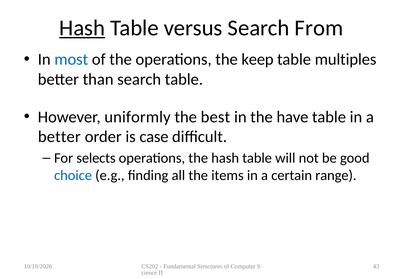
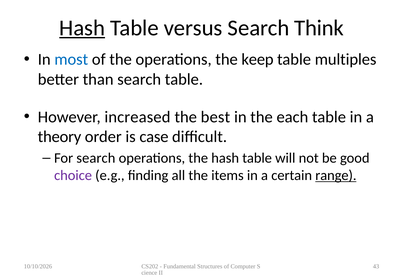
From: From -> Think
uniformly: uniformly -> increased
have: have -> each
better at (59, 137): better -> theory
For selects: selects -> search
choice colour: blue -> purple
range underline: none -> present
